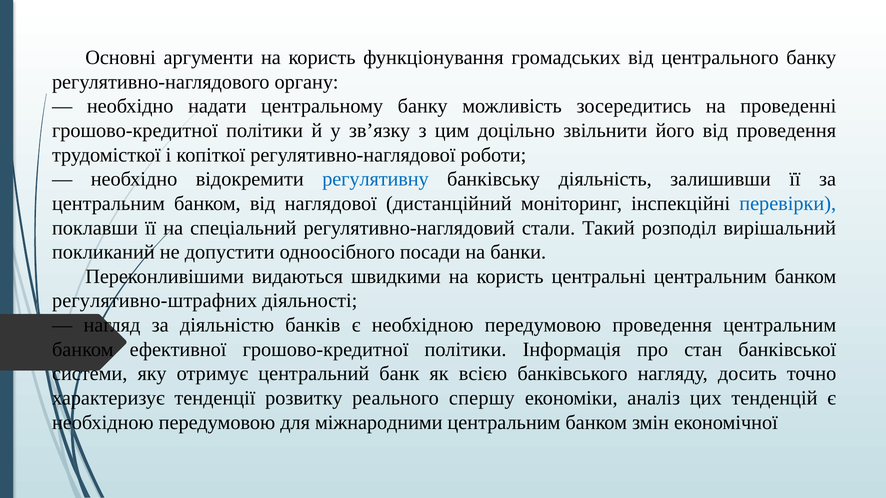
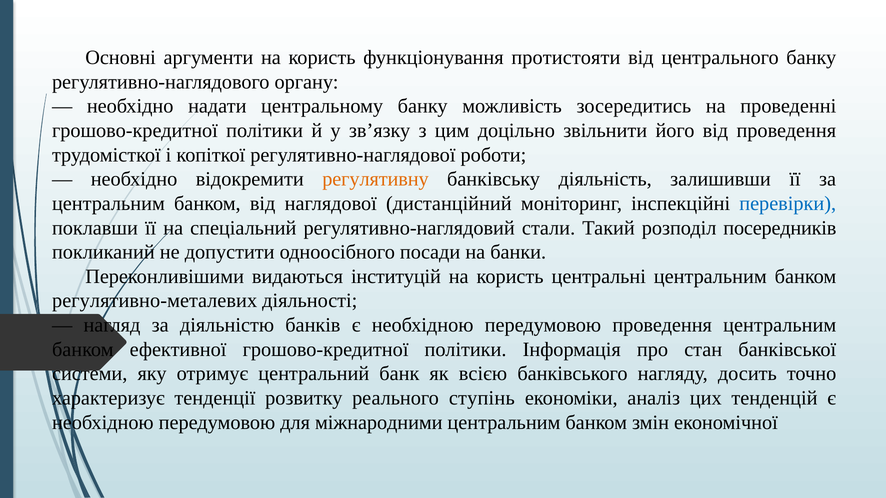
громадських: громадських -> протистояти
регулятивну colour: blue -> orange
вирішальний: вирішальний -> посередників
швидкими: швидкими -> інституцій
регулятивно-штрафних: регулятивно-штрафних -> регулятивно-металевих
спершу: спершу -> ступінь
